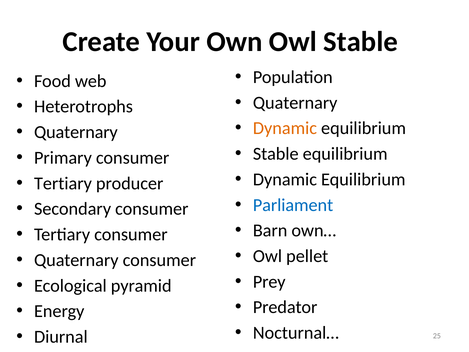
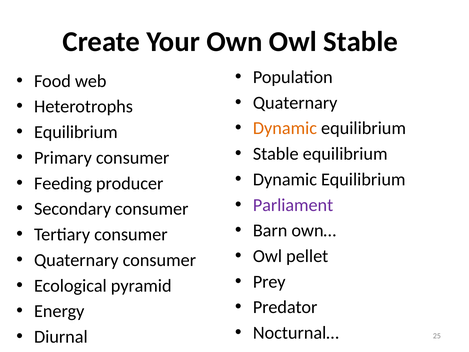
Quaternary at (76, 132): Quaternary -> Equilibrium
Tertiary at (63, 183): Tertiary -> Feeding
Parliament colour: blue -> purple
